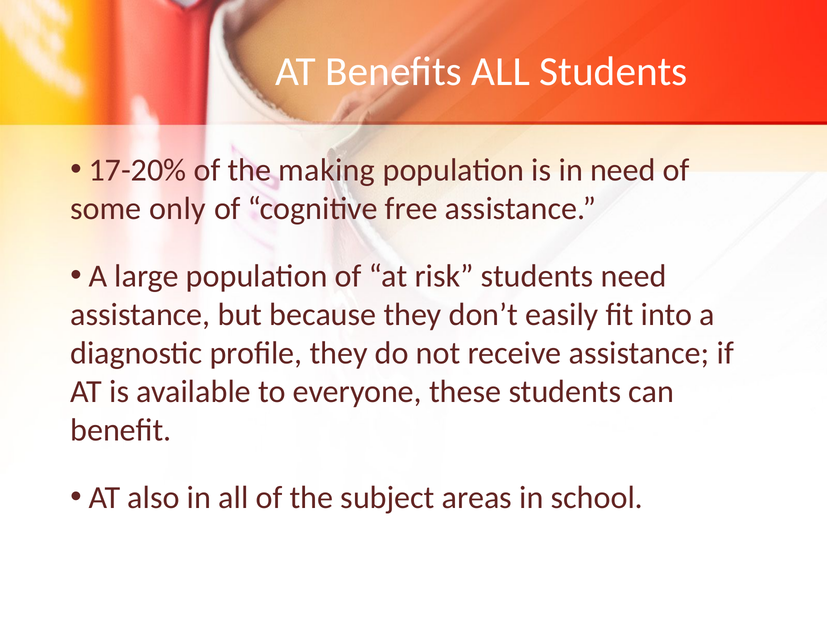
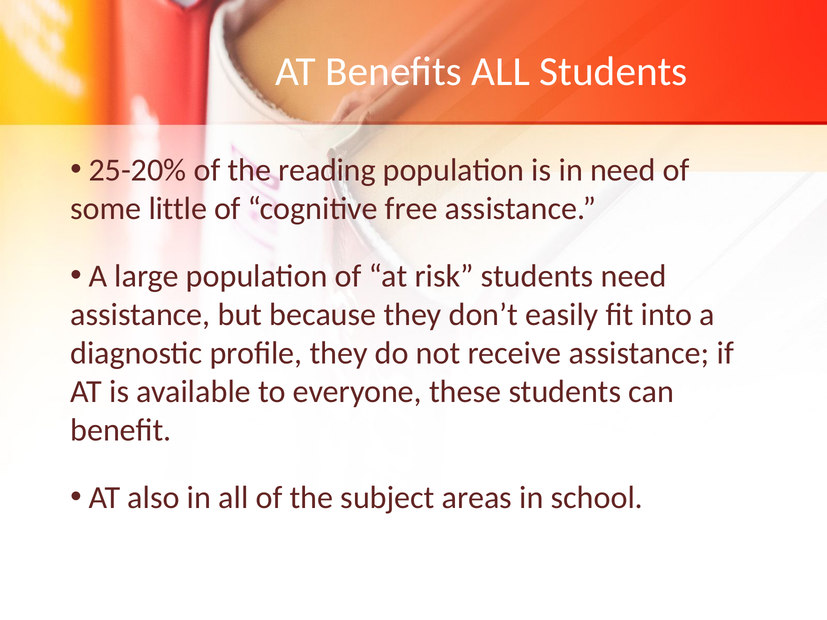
17-20%: 17-20% -> 25-20%
making: making -> reading
only: only -> little
